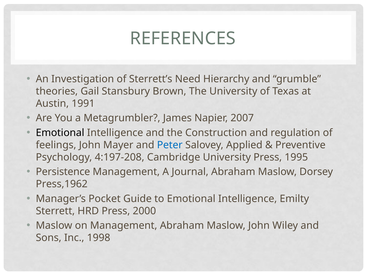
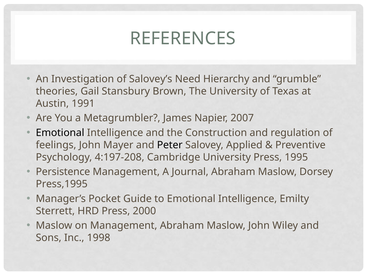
Sterrett’s: Sterrett’s -> Salovey’s
Peter colour: blue -> black
Press,1962: Press,1962 -> Press,1995
